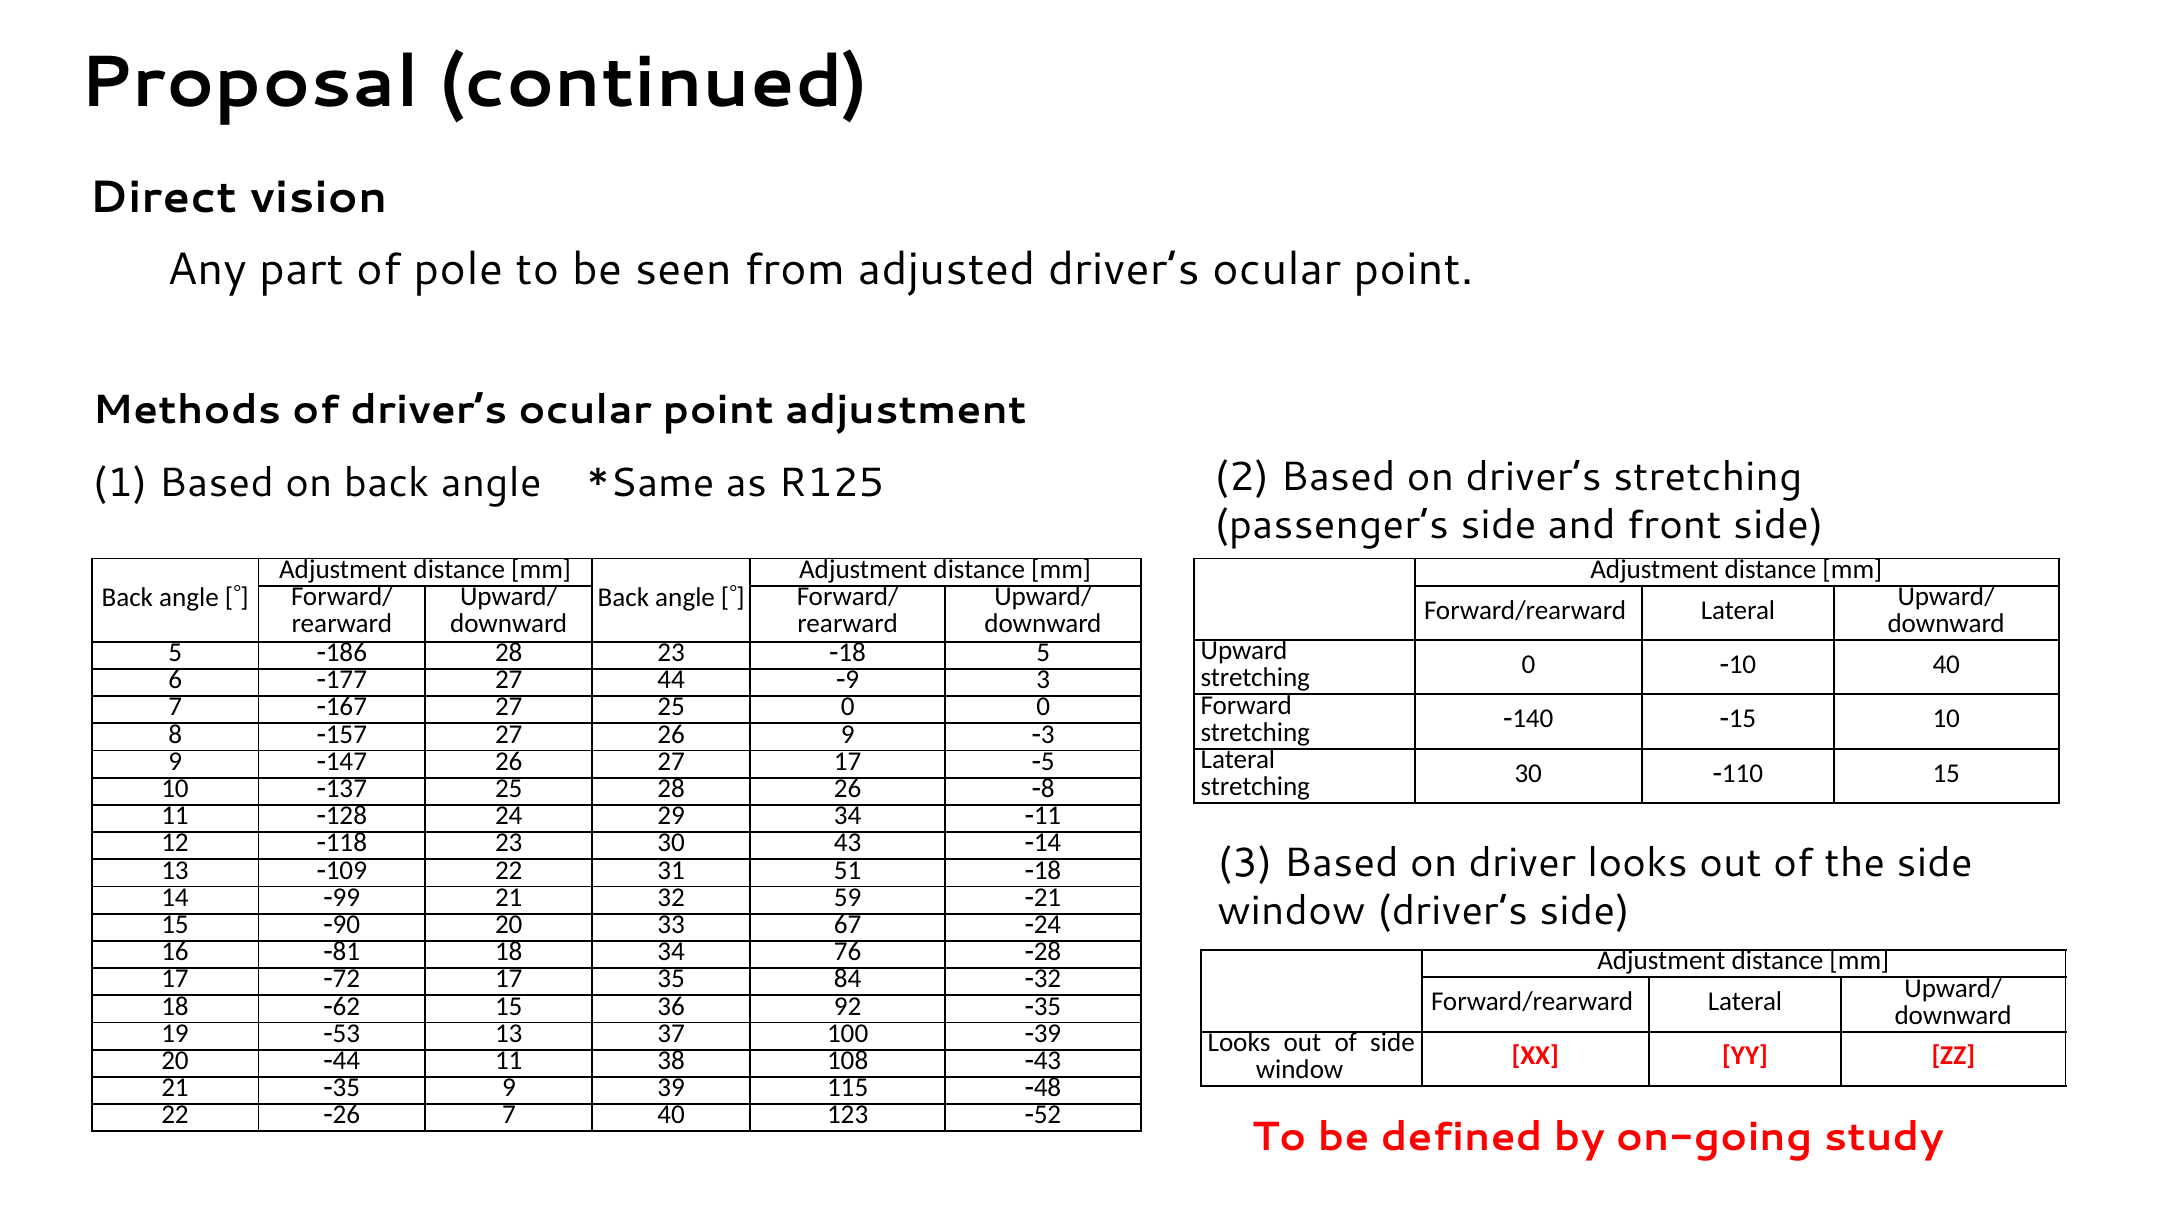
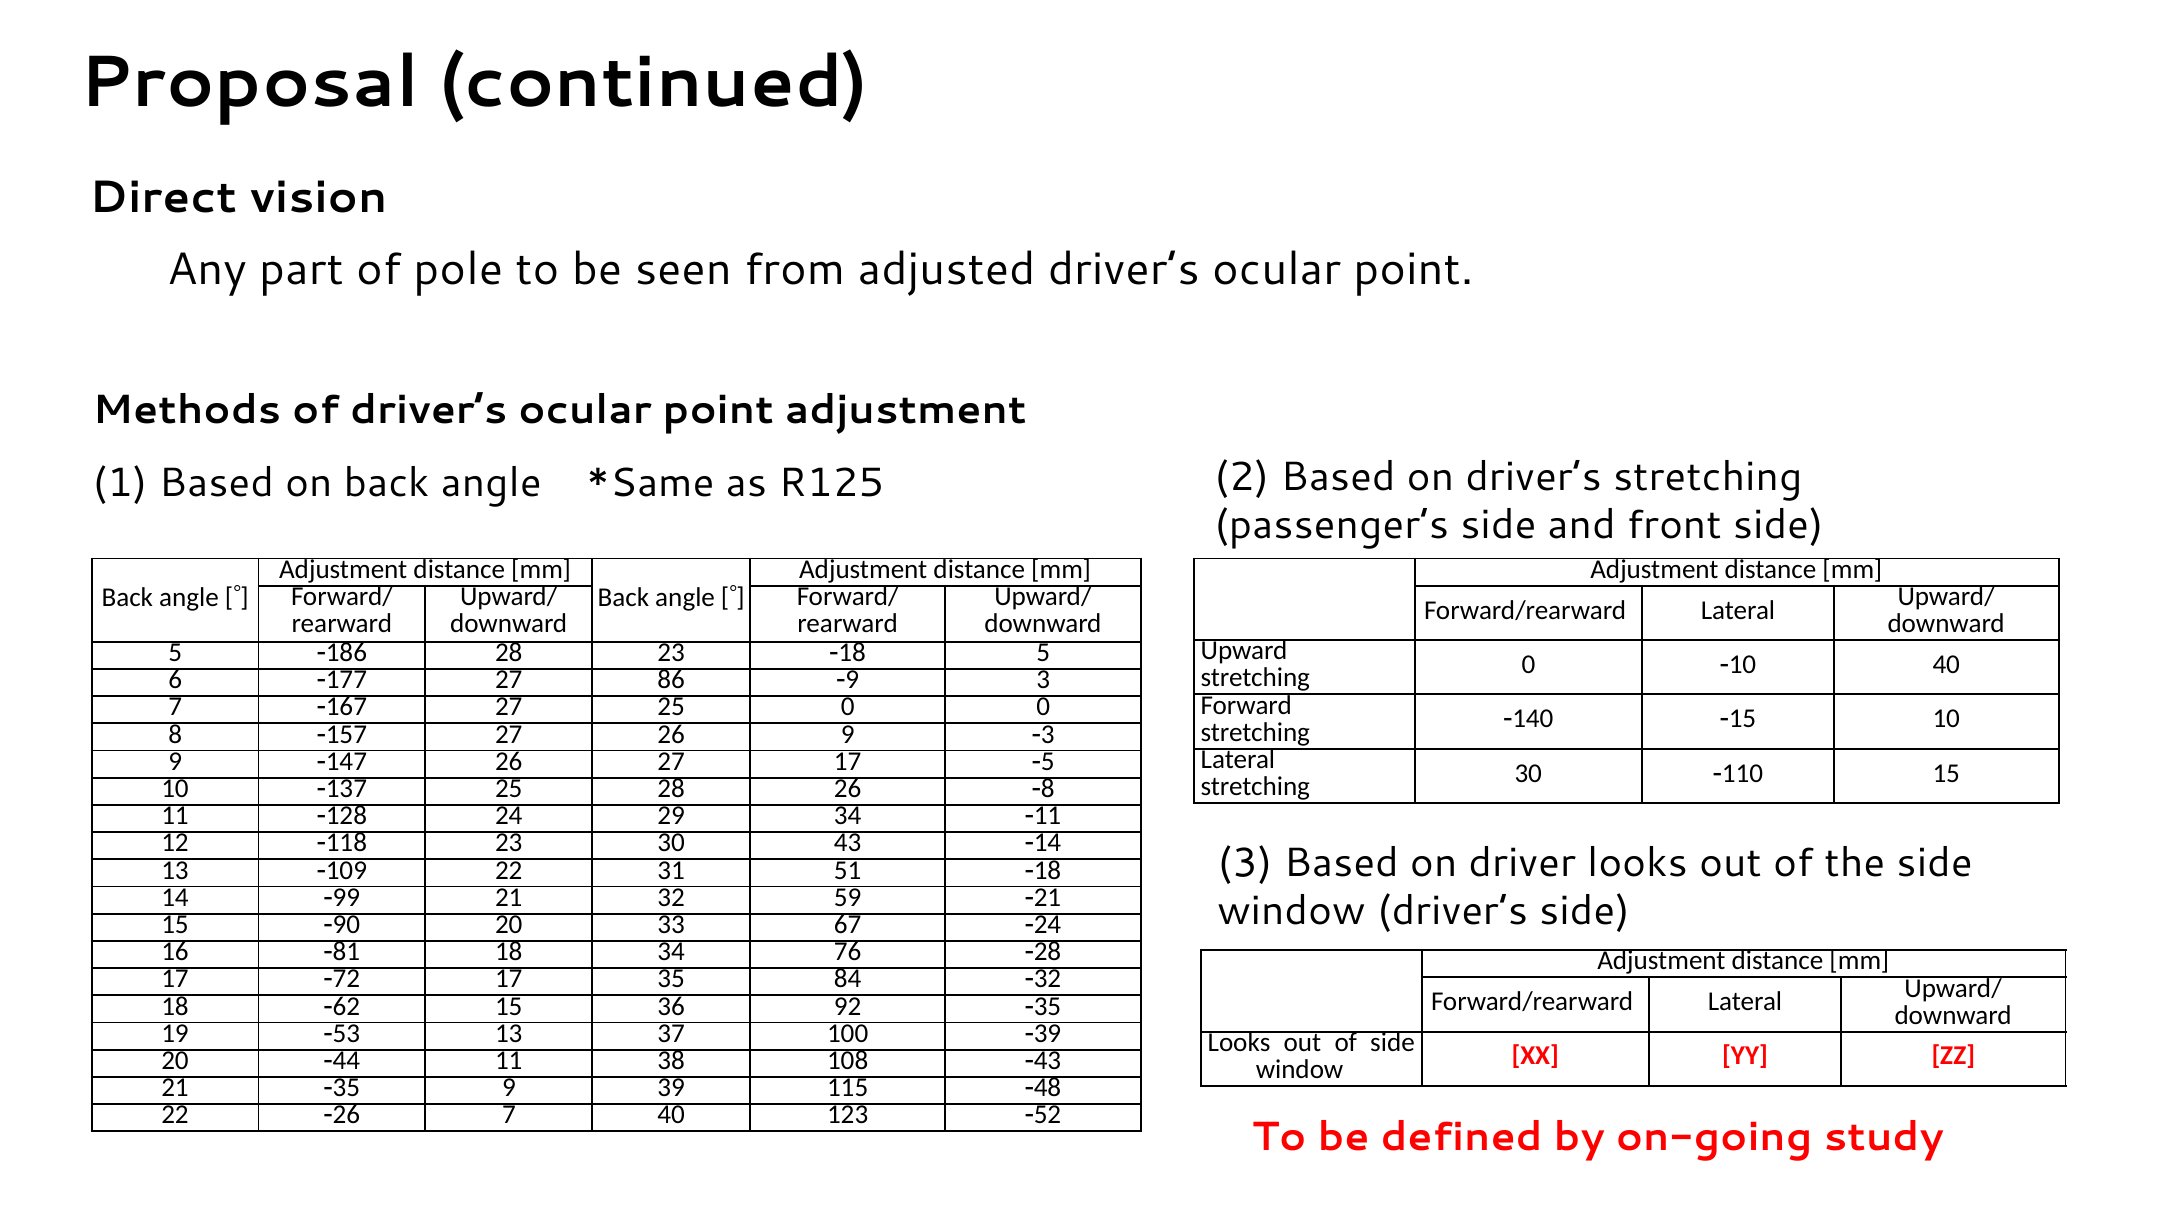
44: 44 -> 86
